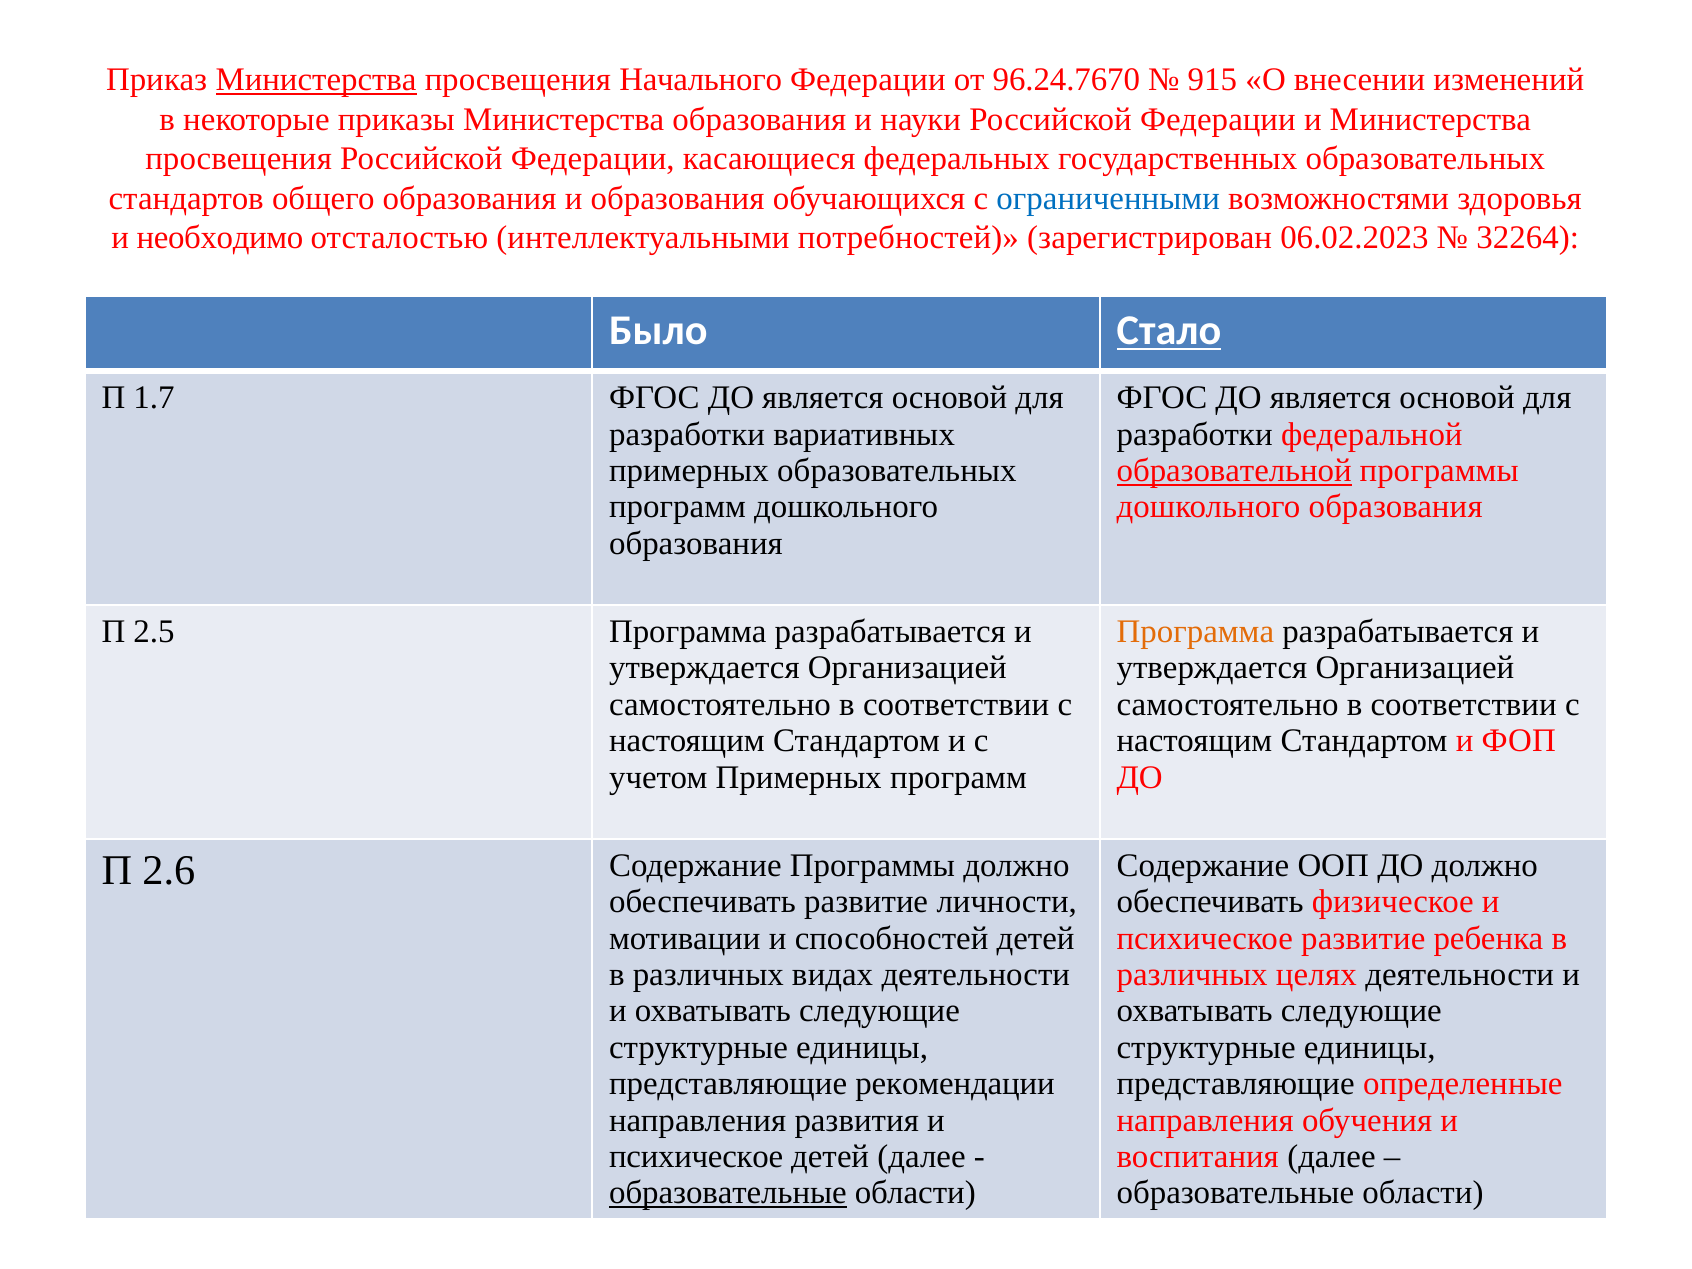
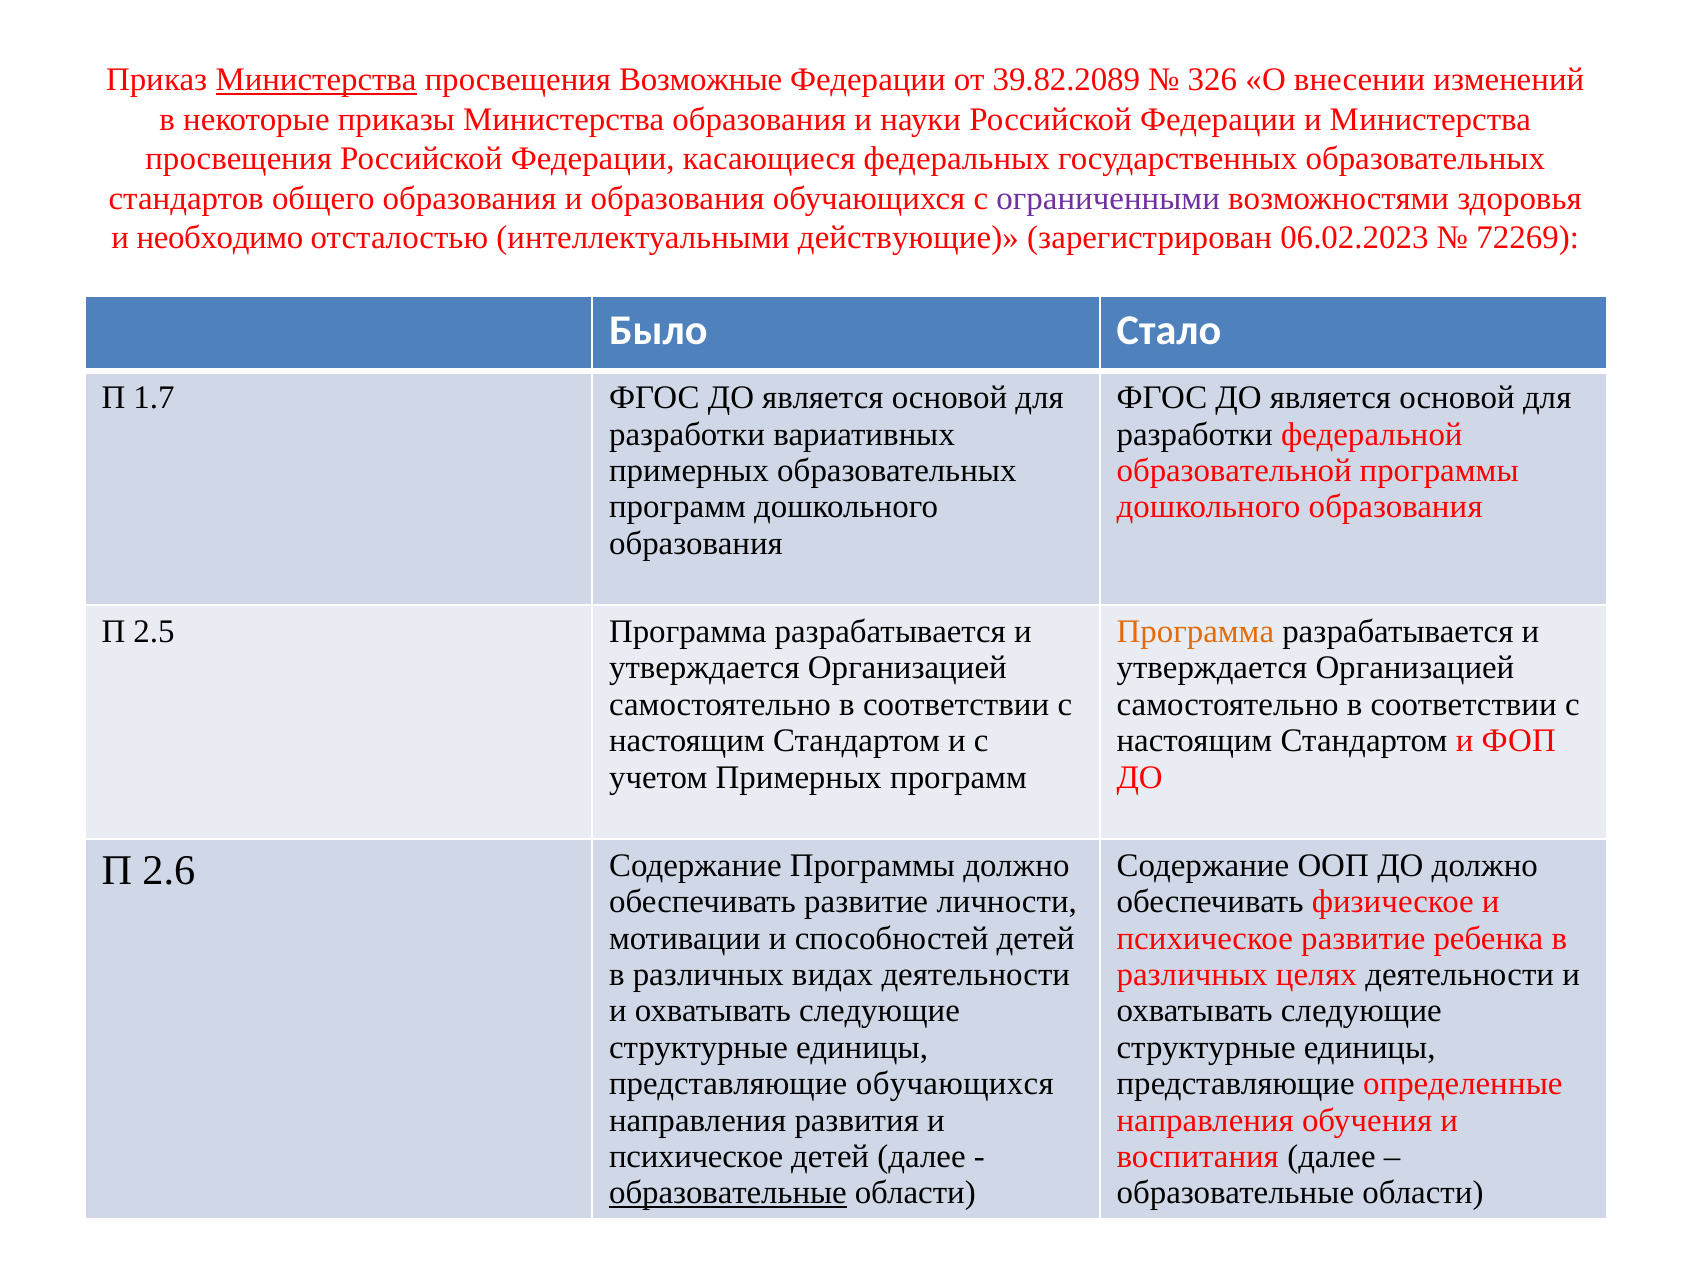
Начального: Начального -> Возможные
96.24.7670: 96.24.7670 -> 39.82.2089
915: 915 -> 326
ограниченными colour: blue -> purple
потребностей: потребностей -> действующие
32264: 32264 -> 72269
Стало underline: present -> none
образовательной underline: present -> none
представляющие рекомендации: рекомендации -> обучающихся
